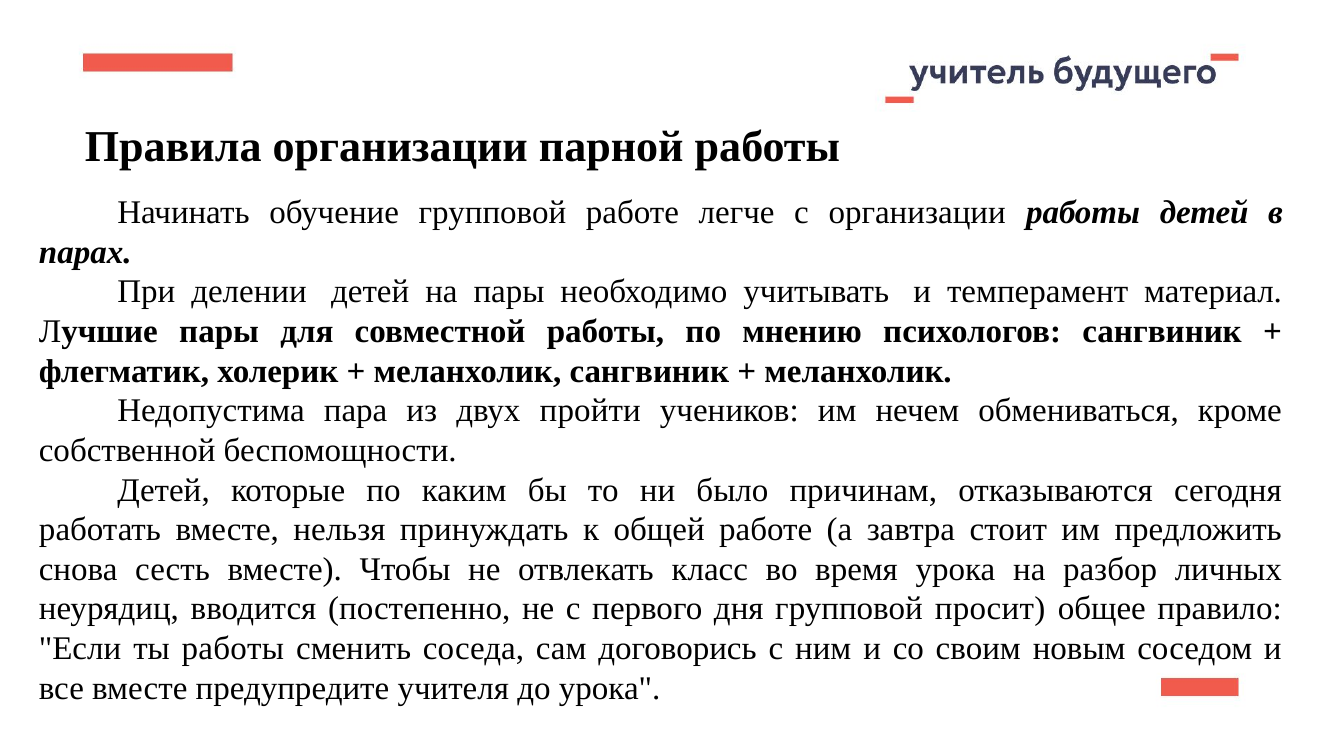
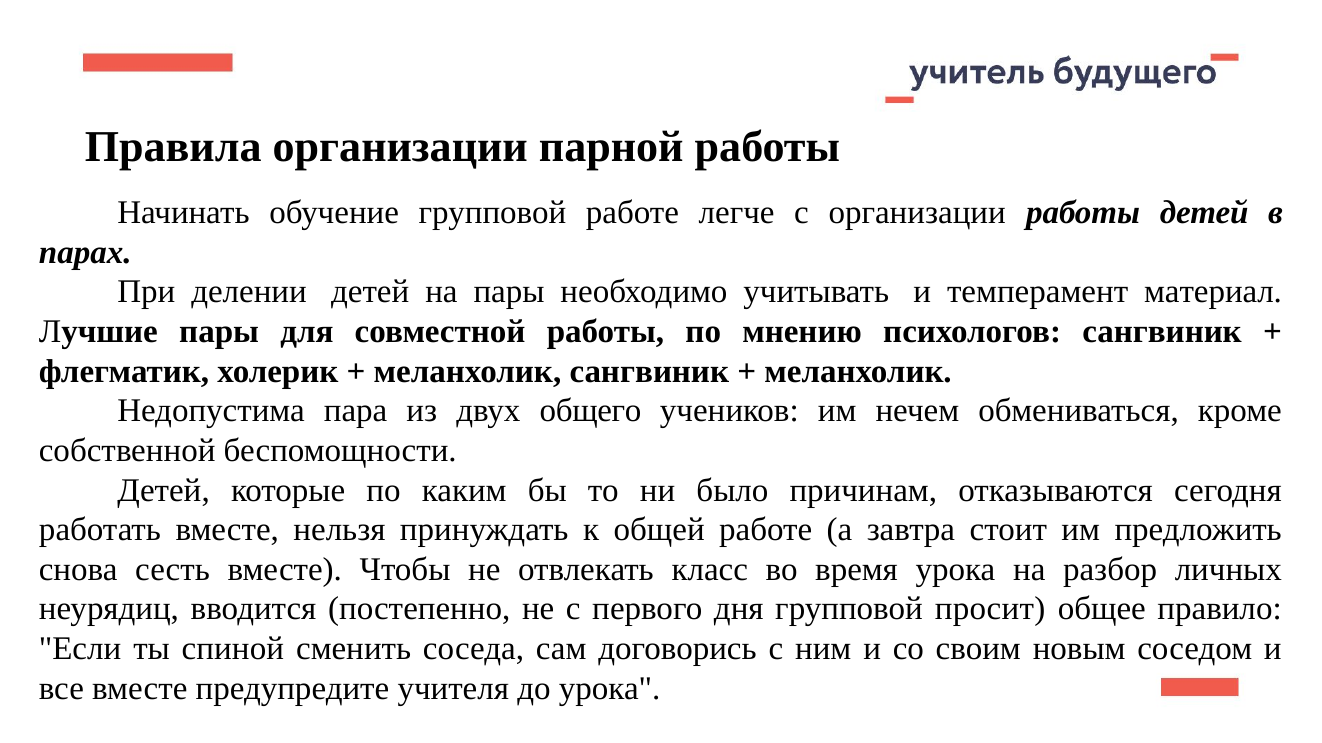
пройти: пройти -> общего
ты работы: работы -> спиной
